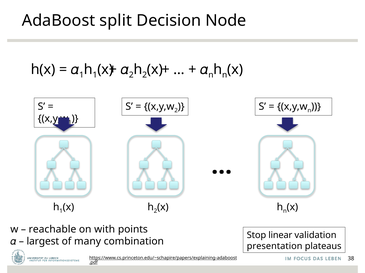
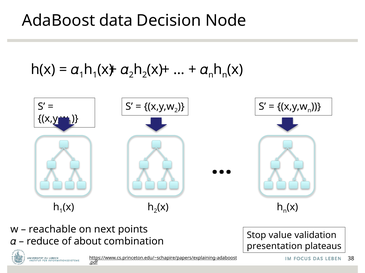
split: split -> data
with: with -> next
linear: linear -> value
largest: largest -> reduce
many: many -> about
